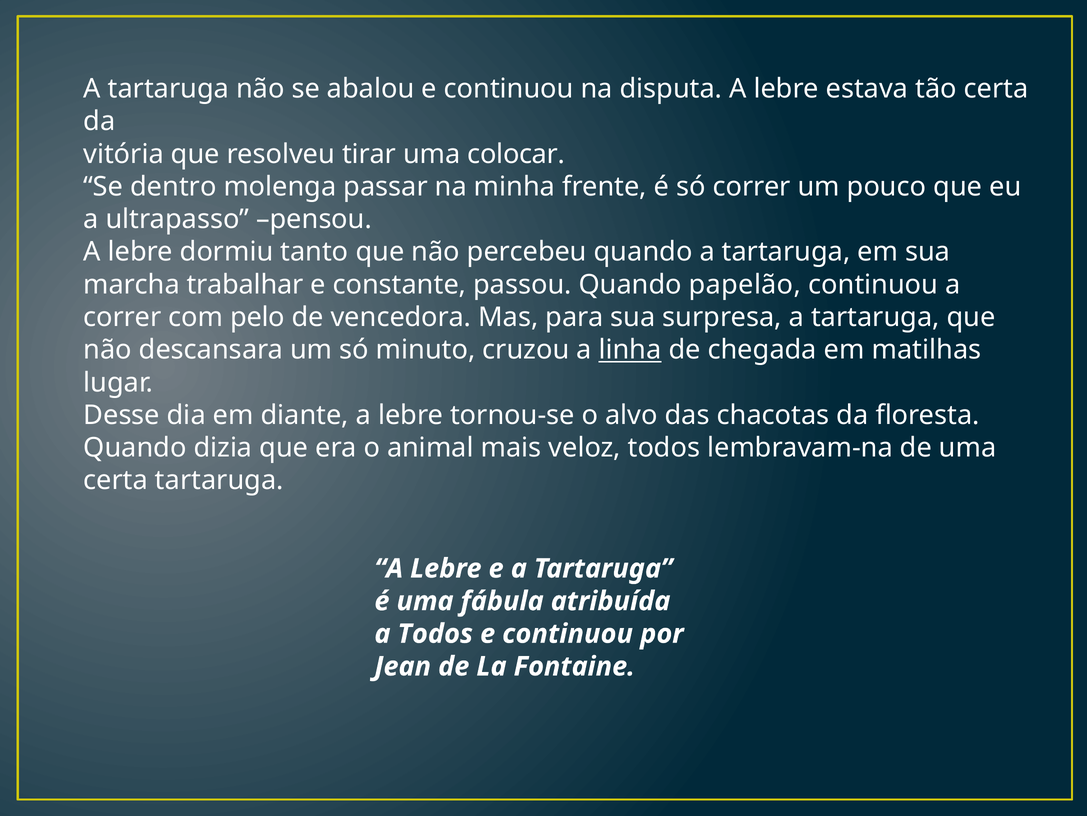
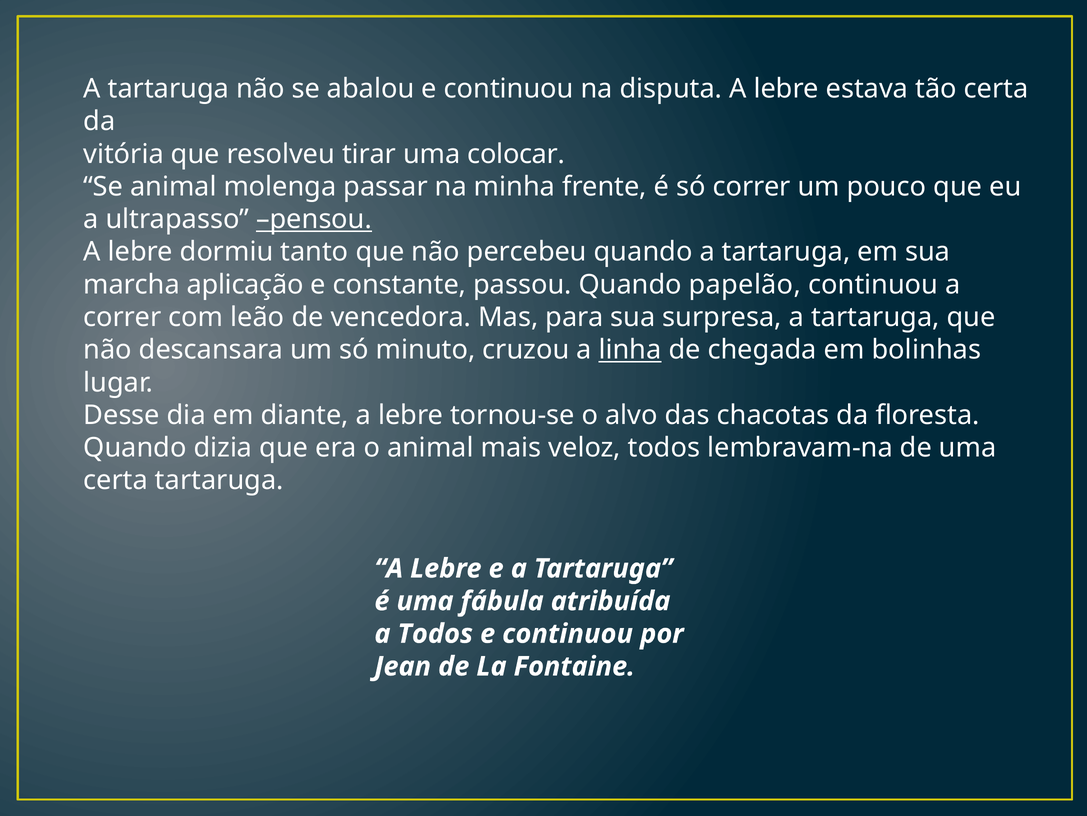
Se dentro: dentro -> animal
pensou underline: none -> present
trabalhar: trabalhar -> aplicação
pelo: pelo -> leão
matilhas: matilhas -> bolinhas
